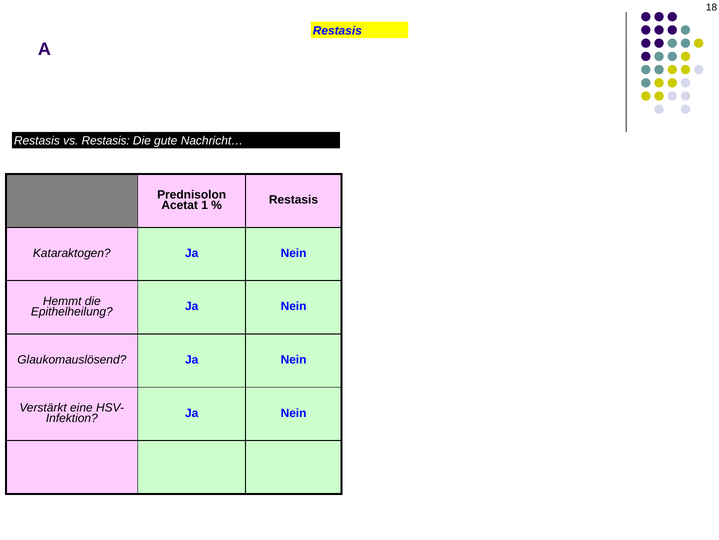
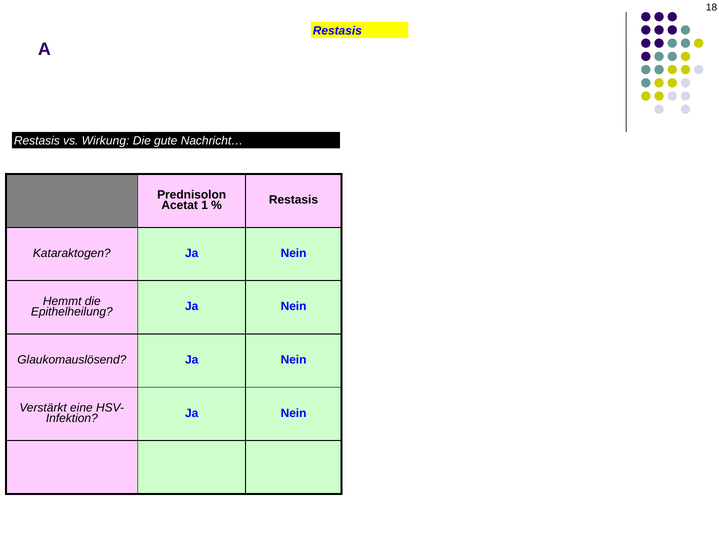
vs Restasis: Restasis -> Wirkung
